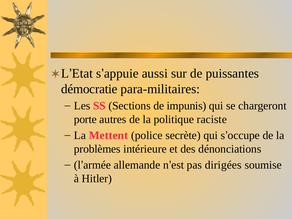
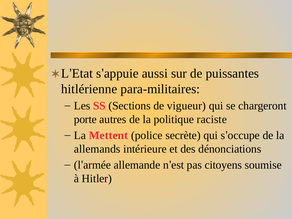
démocratie: démocratie -> hitlérienne
impunis: impunis -> vigueur
problèmes: problèmes -> allemands
dirigées: dirigées -> citoyens
